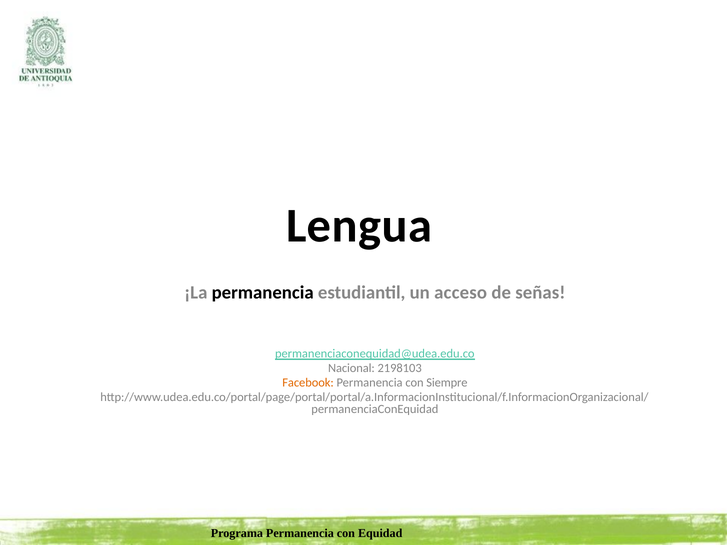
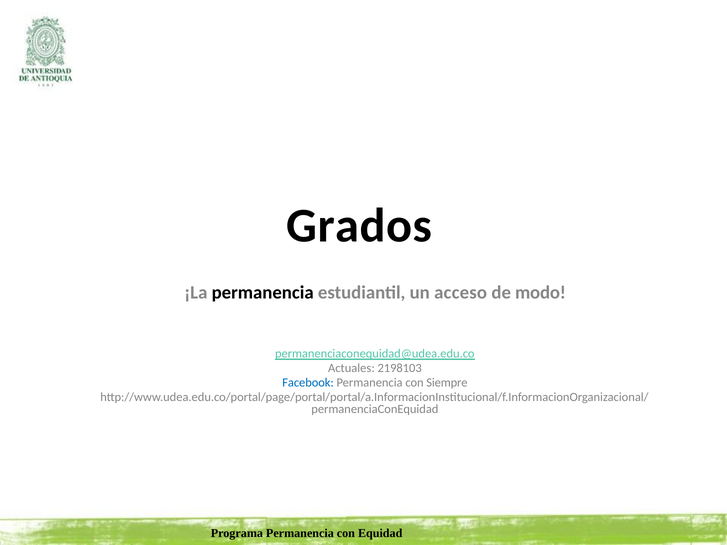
Lengua: Lengua -> Grados
señas: señas -> modo
Nacional: Nacional -> Actuales
Facebook colour: orange -> blue
